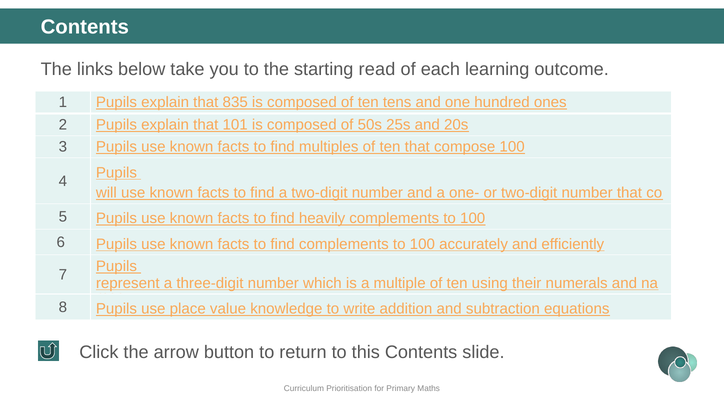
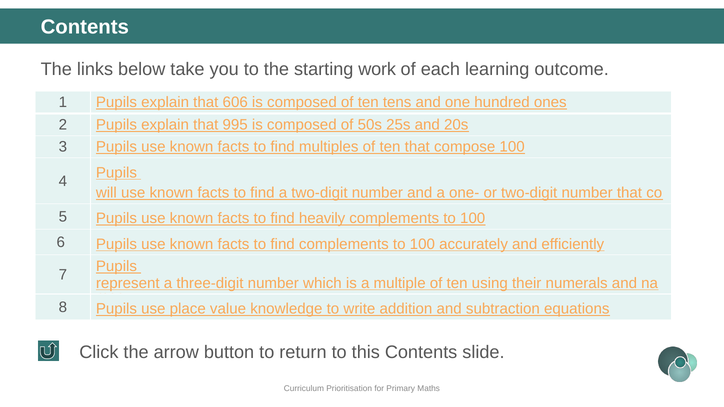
read: read -> work
835: 835 -> 606
101: 101 -> 995
